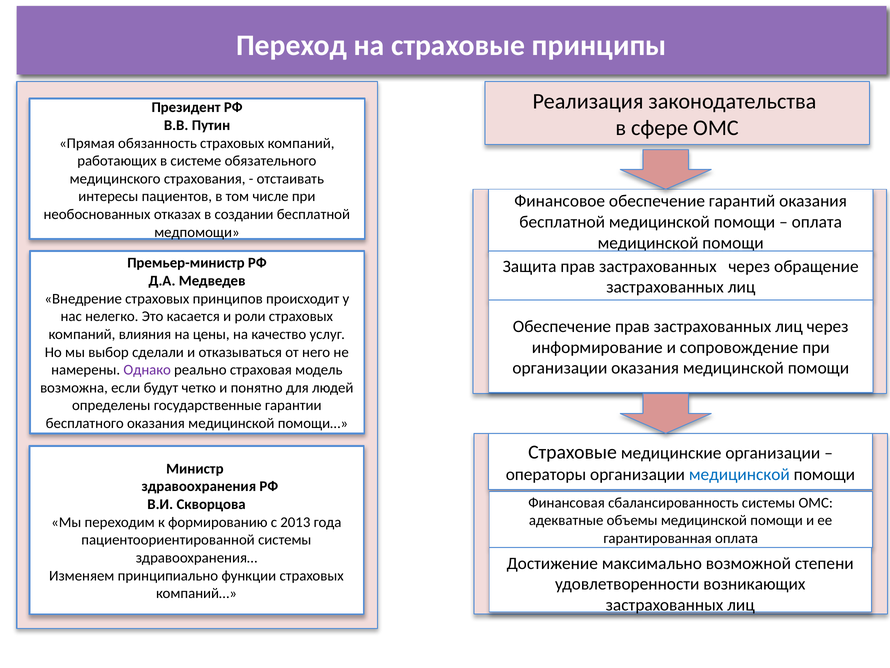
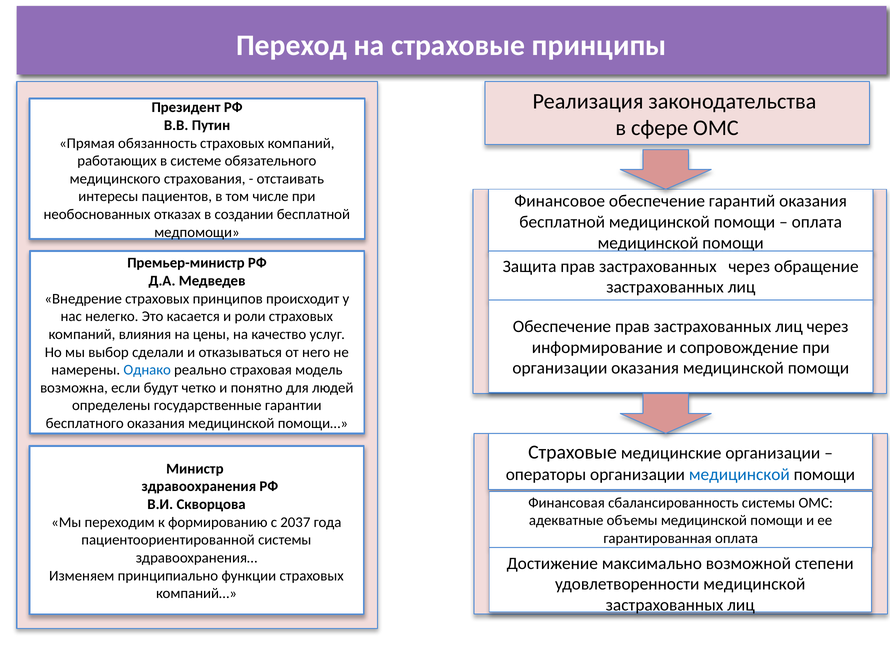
Однако colour: purple -> blue
2013: 2013 -> 2037
удовлетворенности возникающих: возникающих -> медицинской
